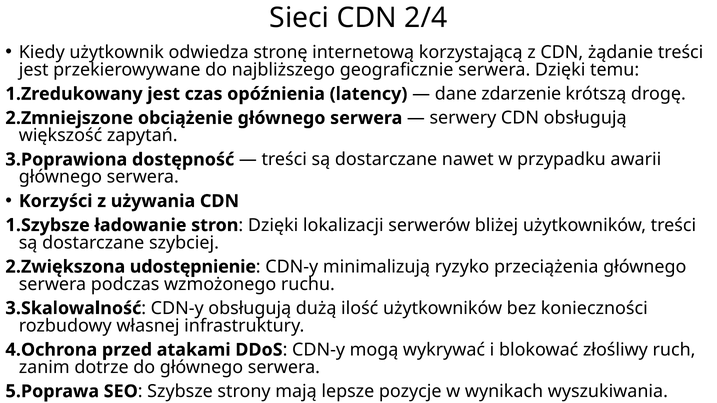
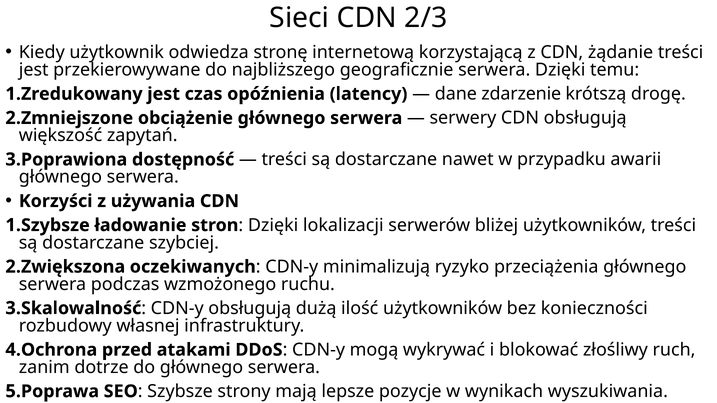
2/4: 2/4 -> 2/3
udostępnienie: udostępnienie -> oczekiwanych
